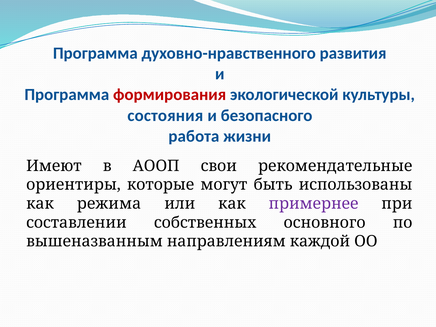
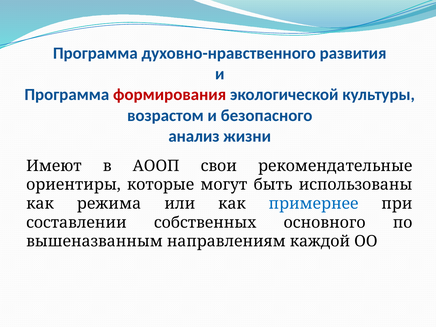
состояния: состояния -> возрастом
работа: работа -> анализ
примернее colour: purple -> blue
